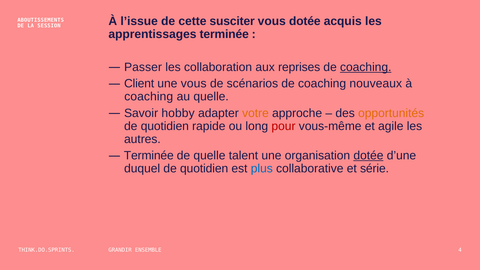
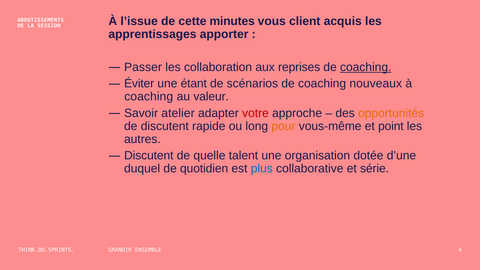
susciter: susciter -> minutes
vous dotée: dotée -> client
apprentissages terminée: terminée -> apporter
Client: Client -> Éviter
une vous: vous -> étant
au quelle: quelle -> valeur
hobby: hobby -> atelier
votre colour: orange -> red
quotidien at (165, 126): quotidien -> discutent
pour colour: red -> orange
agile: agile -> point
Terminée at (149, 156): Terminée -> Discutent
dotée at (368, 156) underline: present -> none
